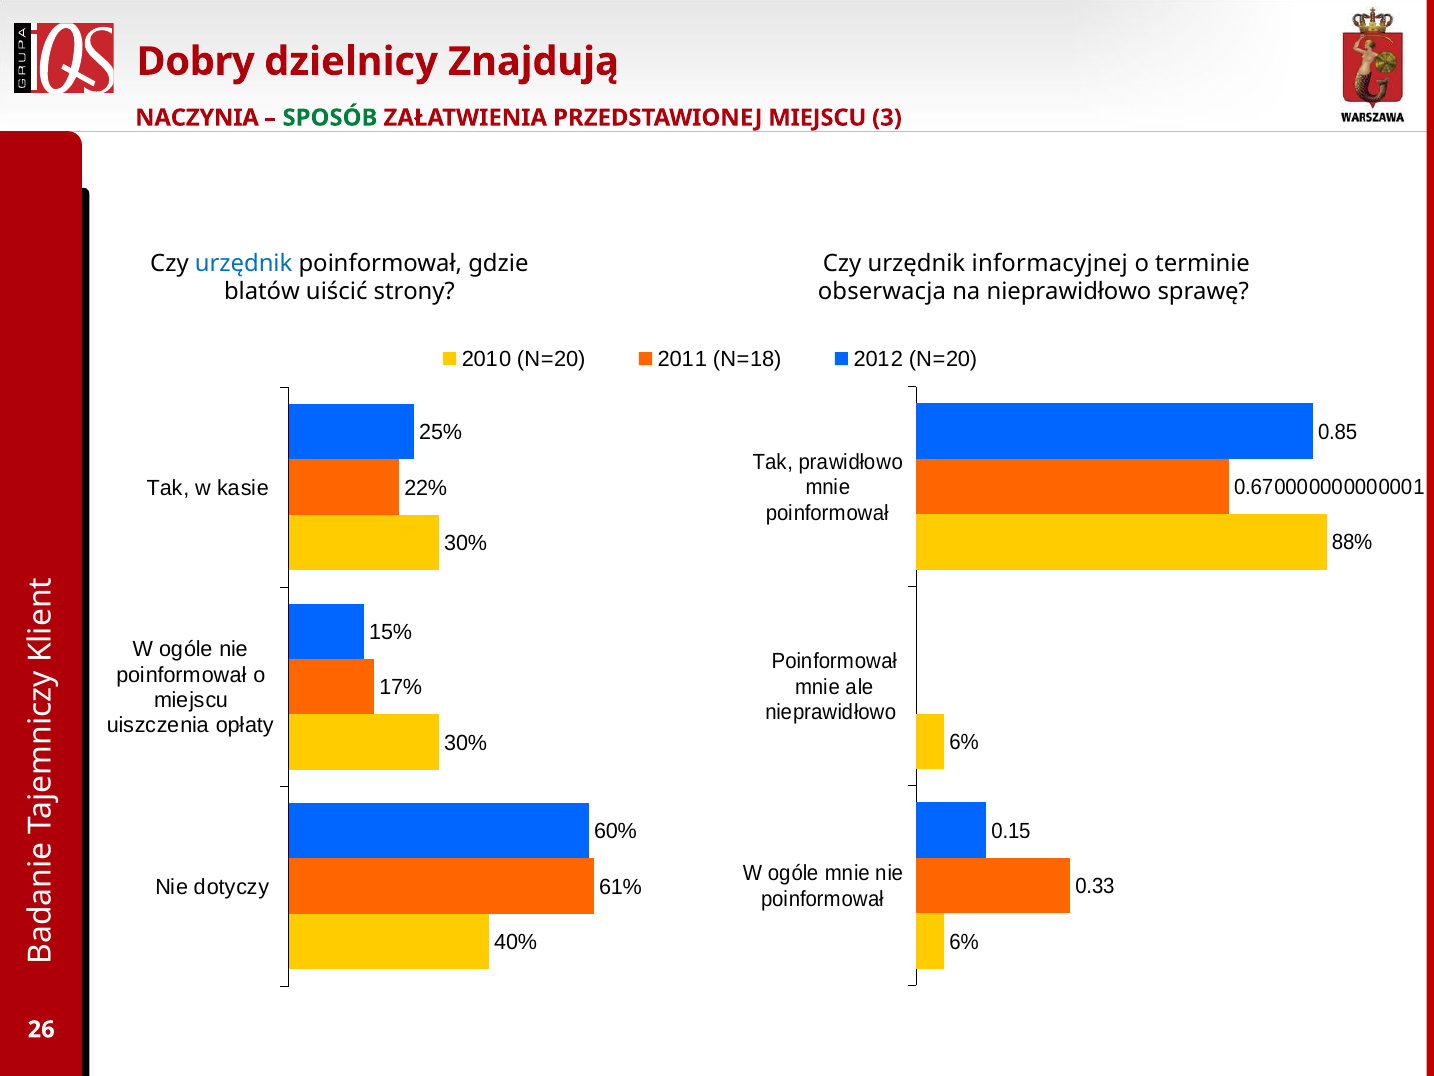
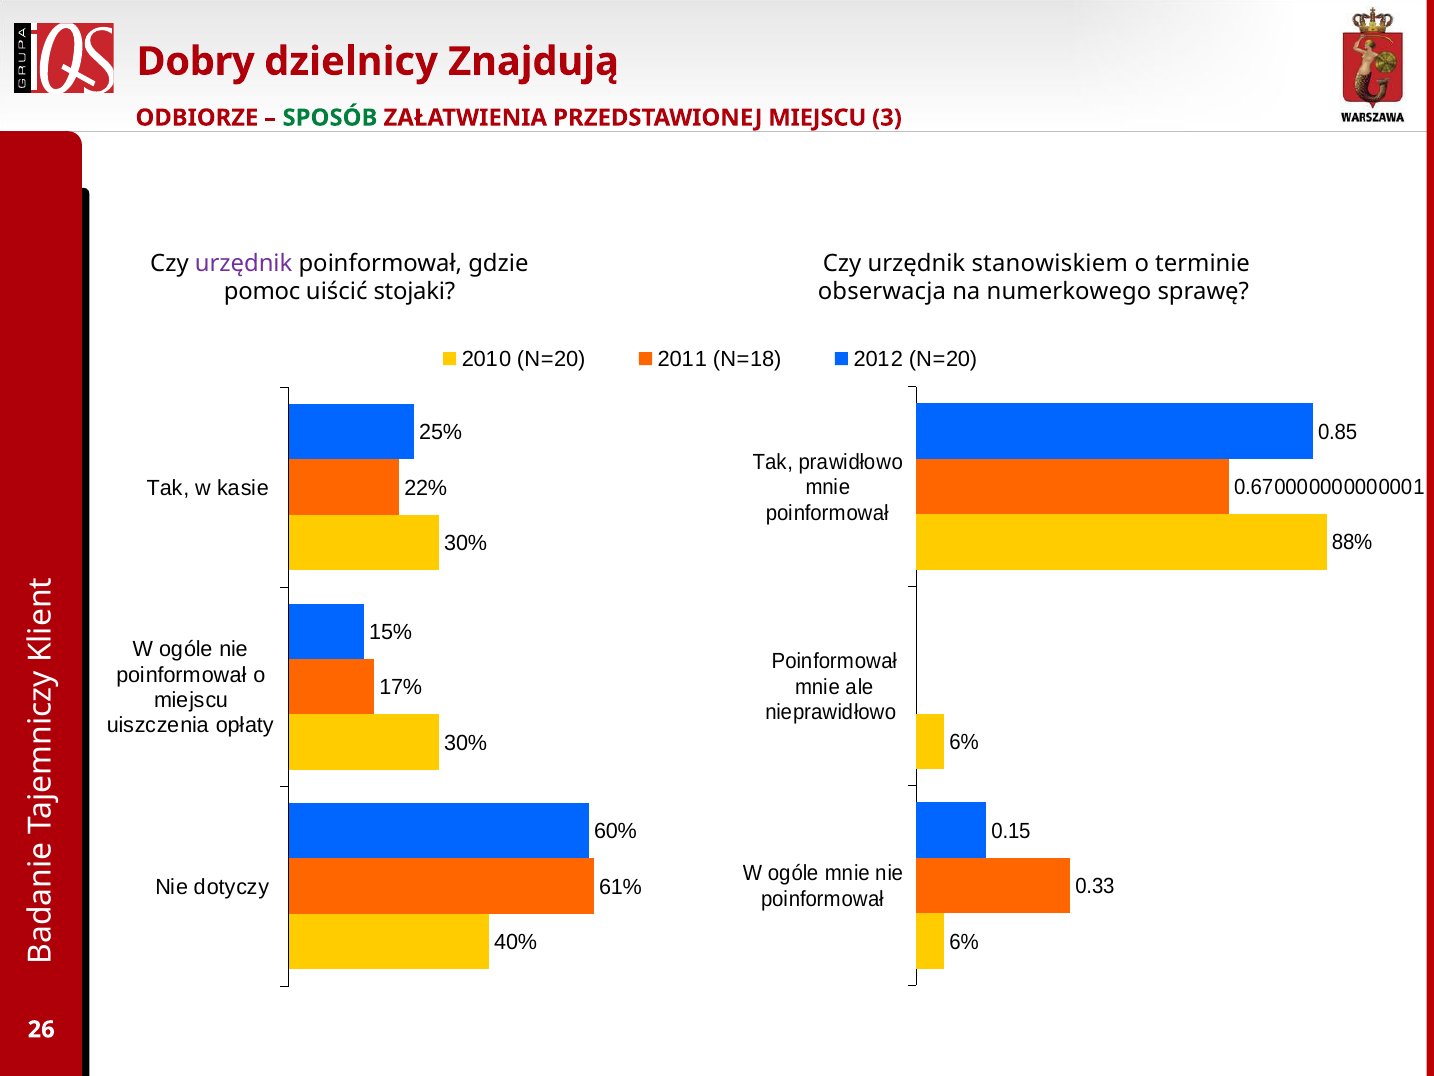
NACZYNIA: NACZYNIA -> ODBIORZE
urzędnik at (244, 263) colour: blue -> purple
informacyjnej: informacyjnej -> stanowiskiem
blatów: blatów -> pomoc
strony: strony -> stojaki
na nieprawidłowo: nieprawidłowo -> numerkowego
